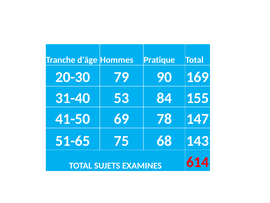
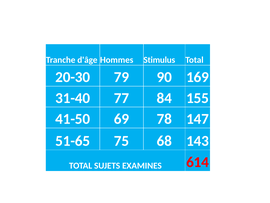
Pratique: Pratique -> Stimulus
53: 53 -> 77
